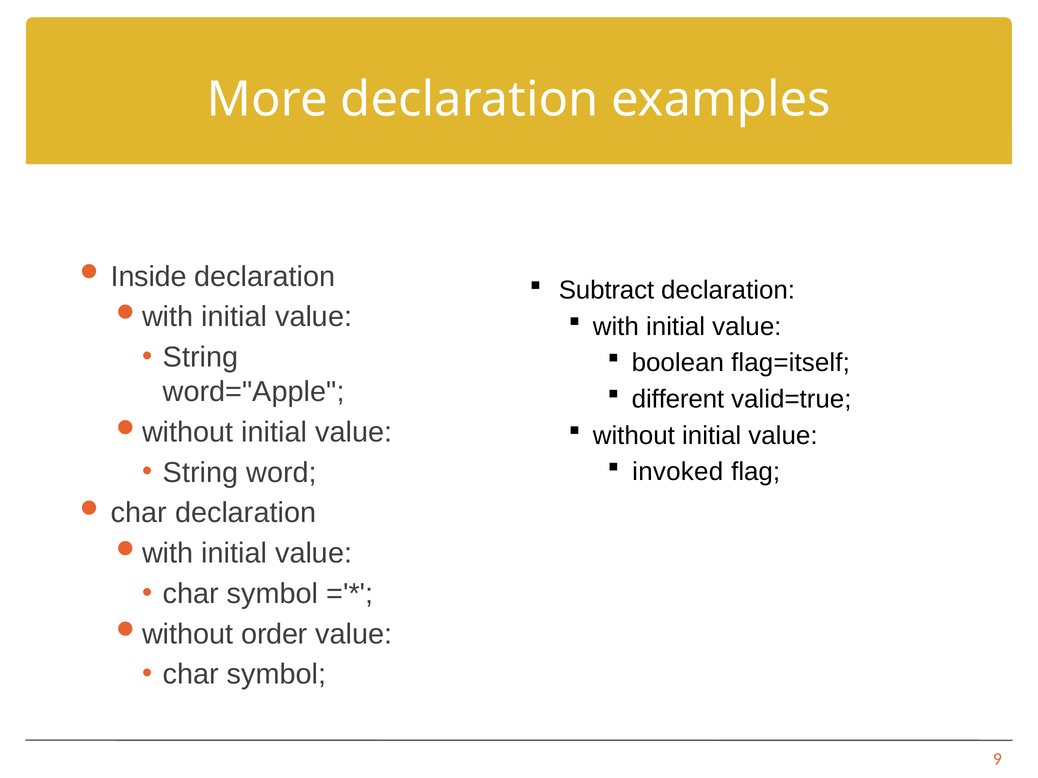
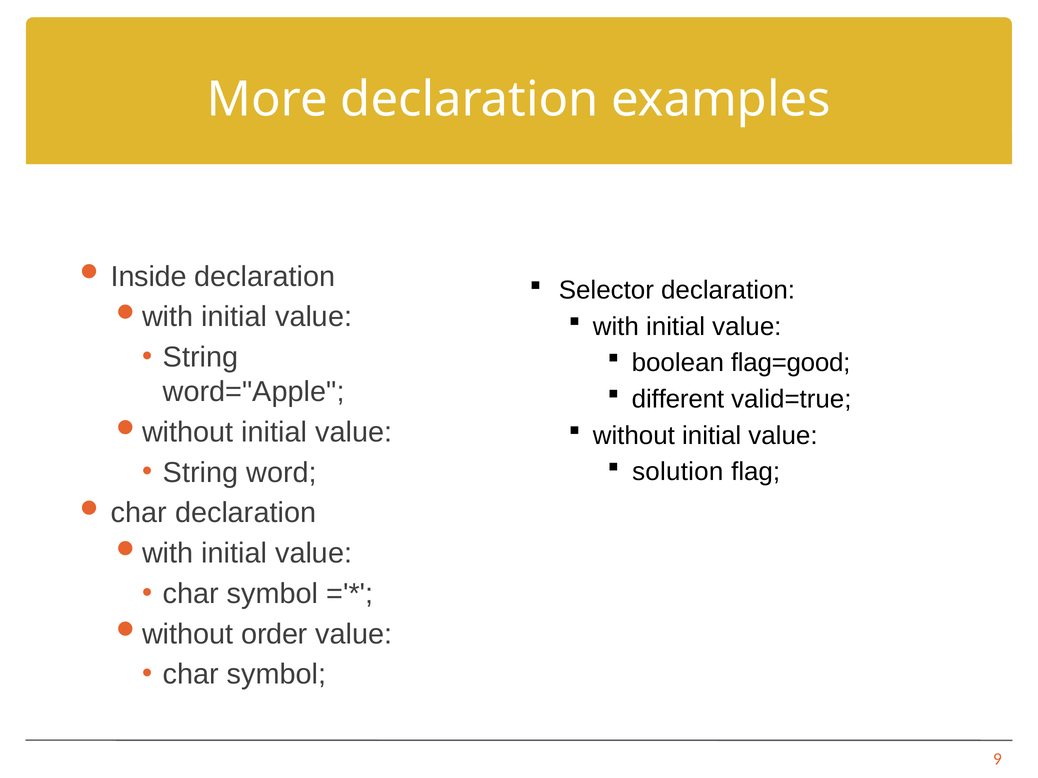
Subtract: Subtract -> Selector
flag=itself: flag=itself -> flag=good
invoked: invoked -> solution
